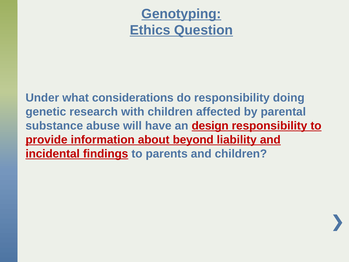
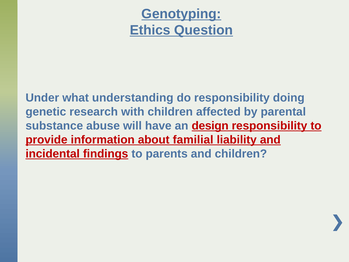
considerations: considerations -> understanding
beyond: beyond -> familial
